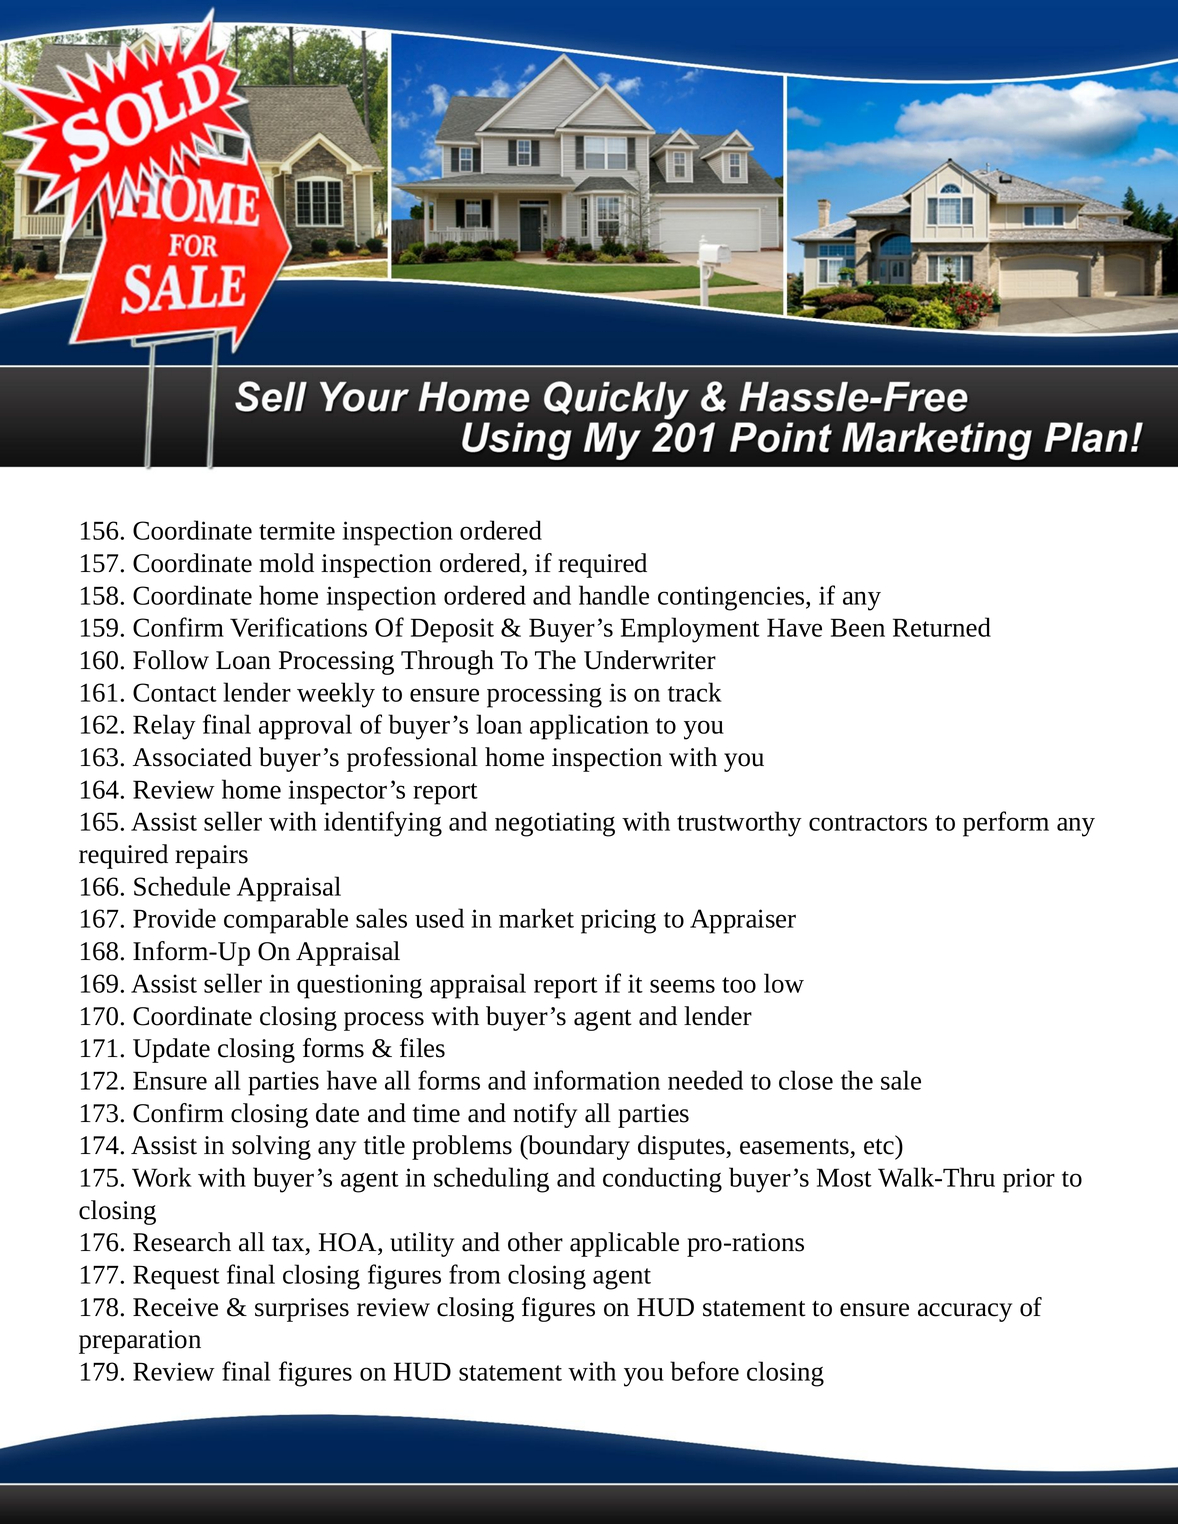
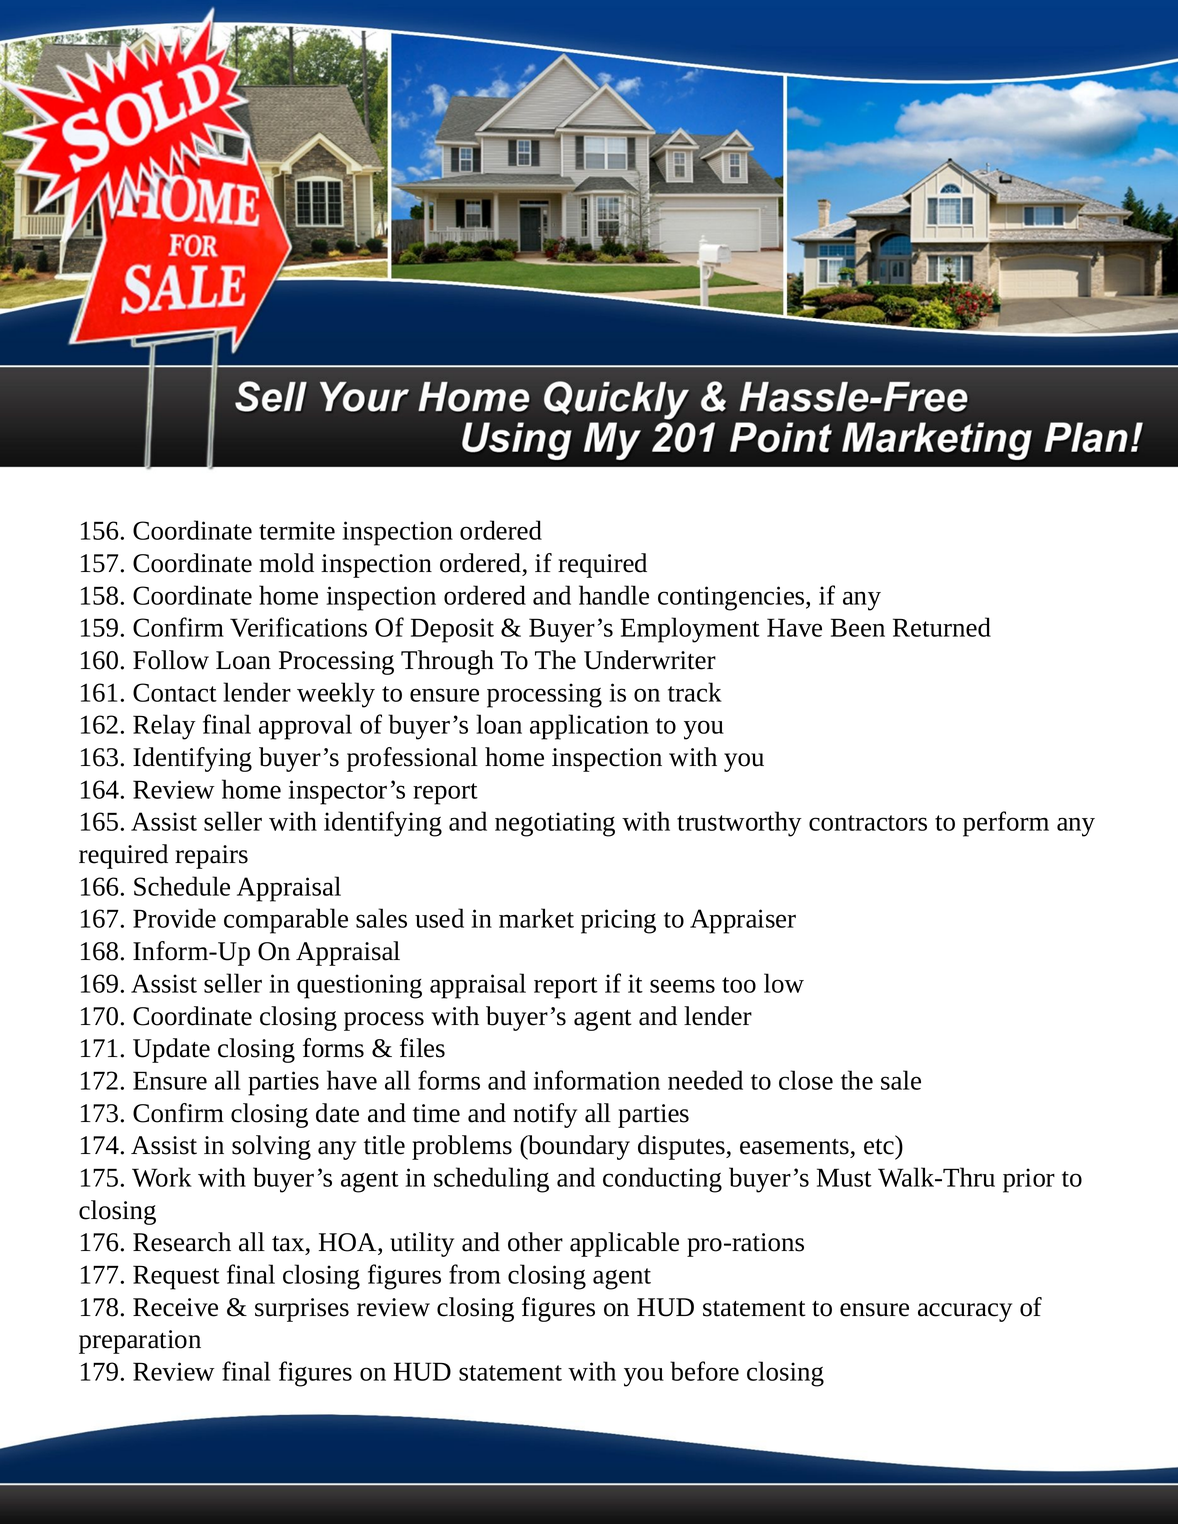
163 Associated: Associated -> Identifying
Most: Most -> Must
